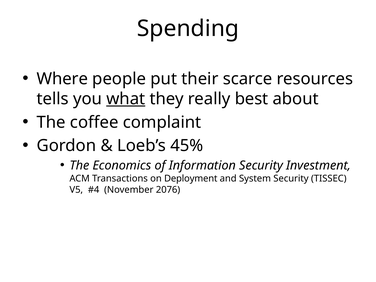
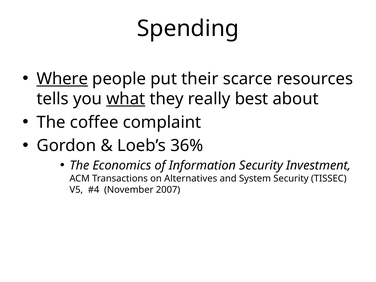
Where underline: none -> present
45%: 45% -> 36%
Deployment: Deployment -> Alternatives
2076: 2076 -> 2007
